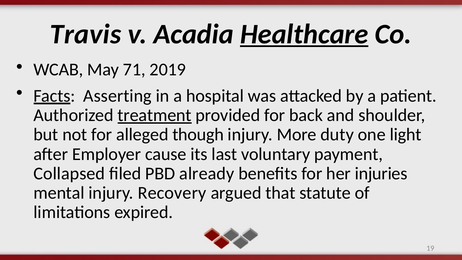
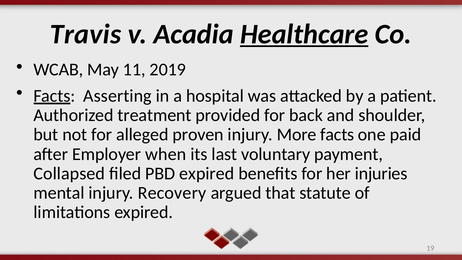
71: 71 -> 11
treatment underline: present -> none
though: though -> proven
More duty: duty -> facts
light: light -> paid
cause: cause -> when
PBD already: already -> expired
